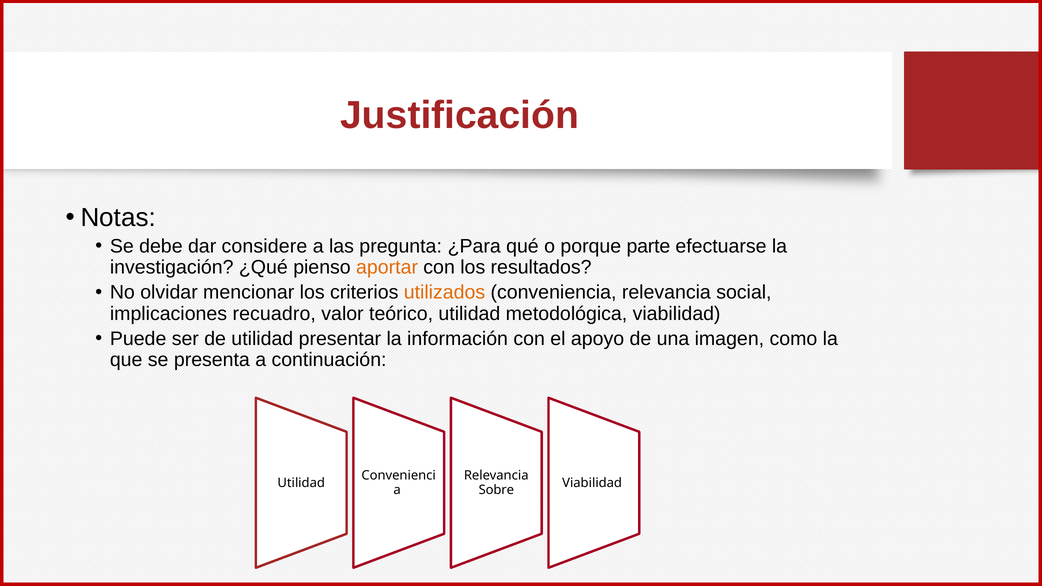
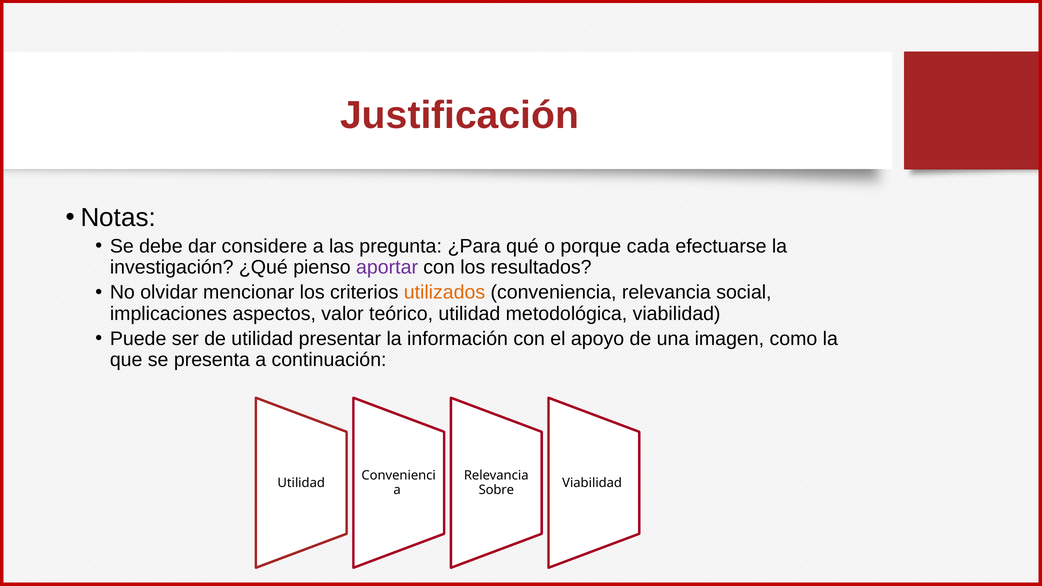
parte: parte -> cada
aportar colour: orange -> purple
recuadro: recuadro -> aspectos
